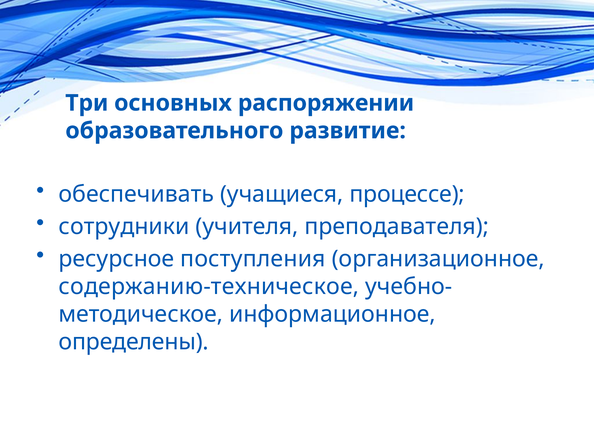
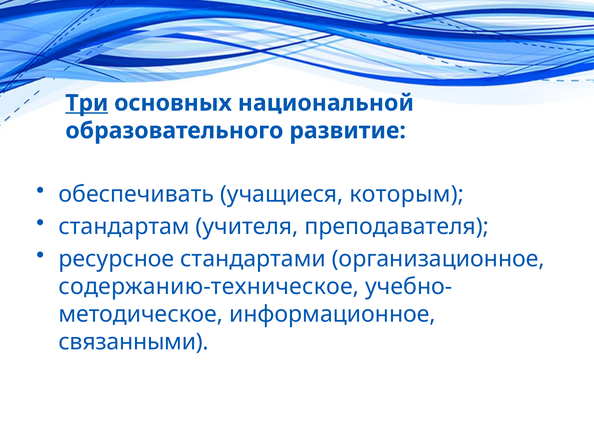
Три underline: none -> present
распоряжении: распоряжении -> национальной
процессе: процессе -> которым
сотрудники: сотрудники -> стандартам
поступления: поступления -> стандартами
определены: определены -> связанными
